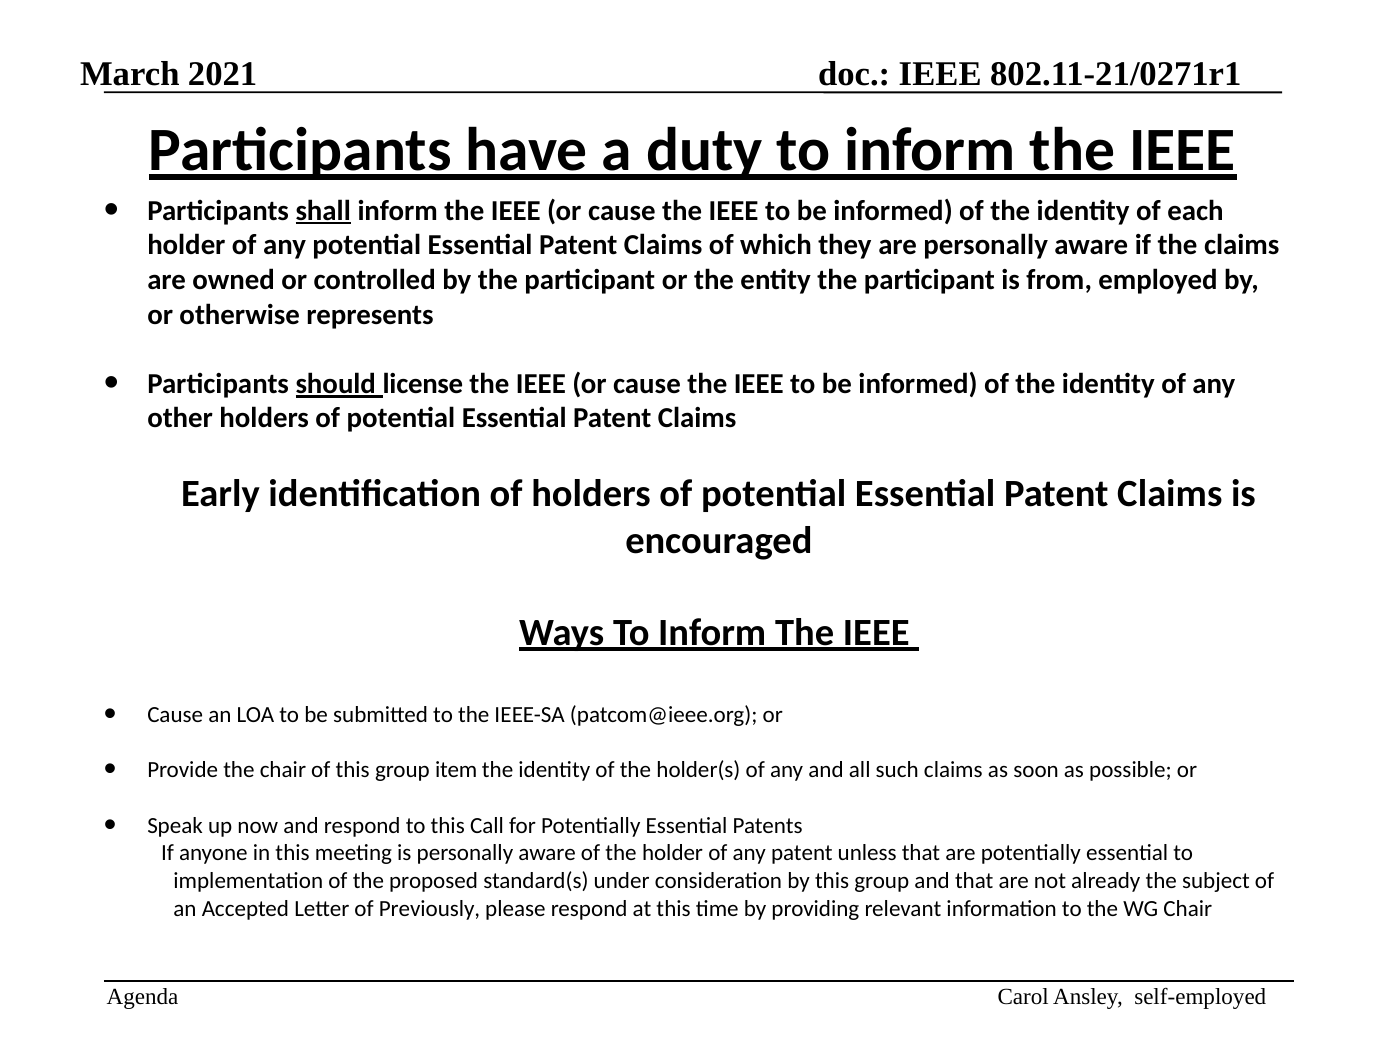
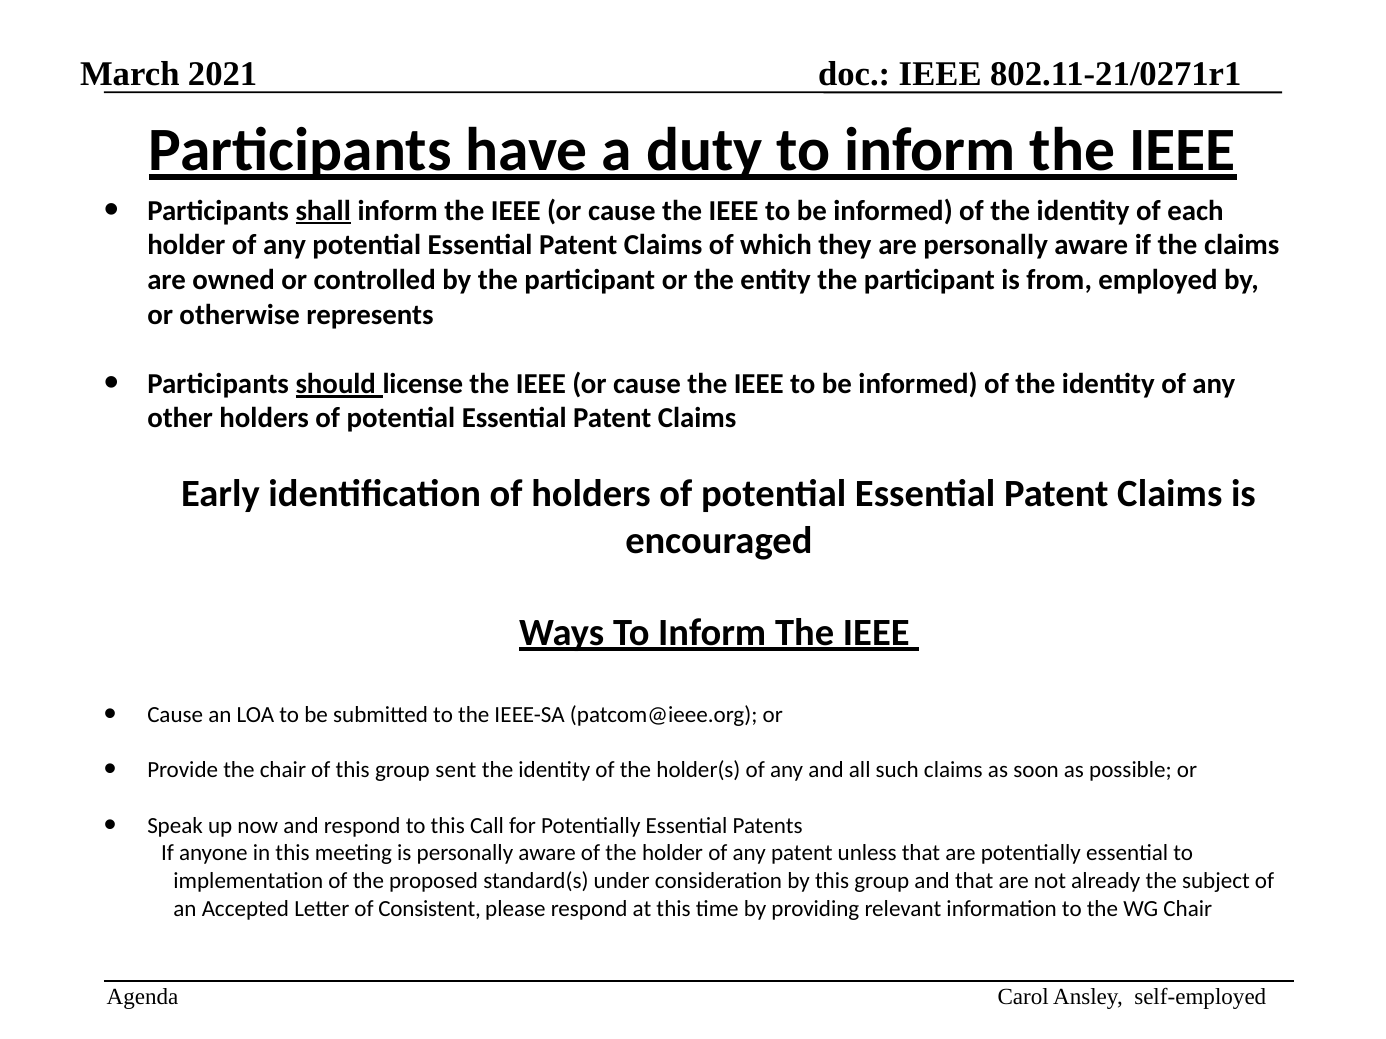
item: item -> sent
Previously: Previously -> Consistent
